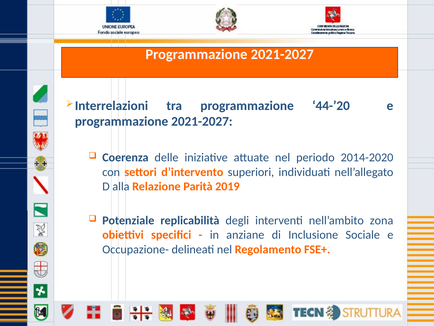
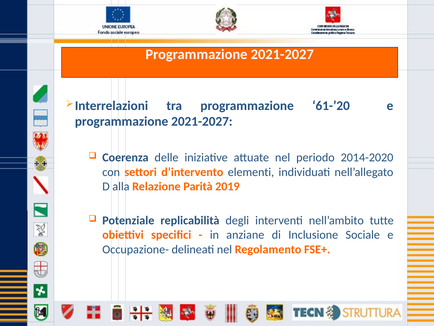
44-’20: 44-’20 -> 61-’20
superiori: superiori -> elementi
zona: zona -> tutte
